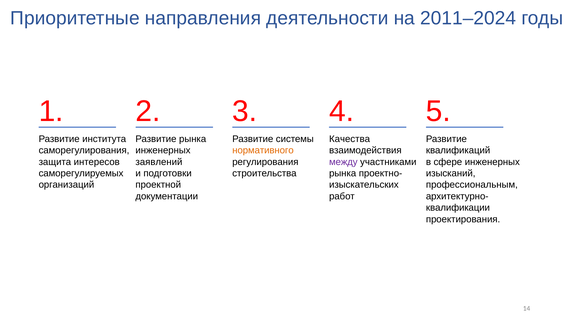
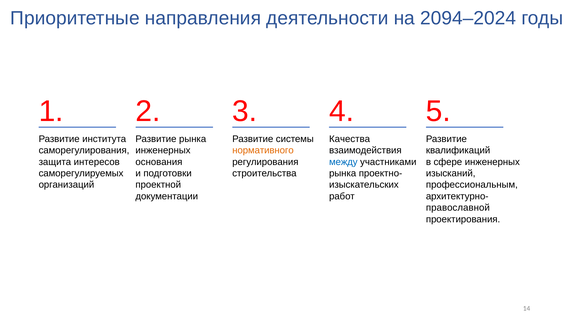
2011–2024: 2011–2024 -> 2094–2024
заявлений: заявлений -> основания
между colour: purple -> blue
квалификации: квалификации -> православной
